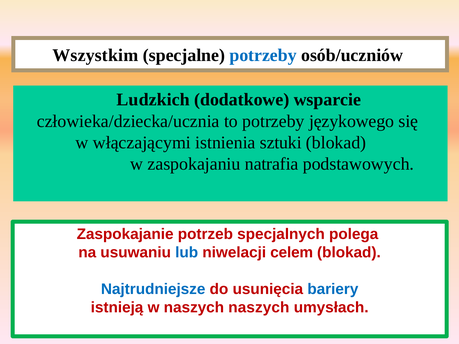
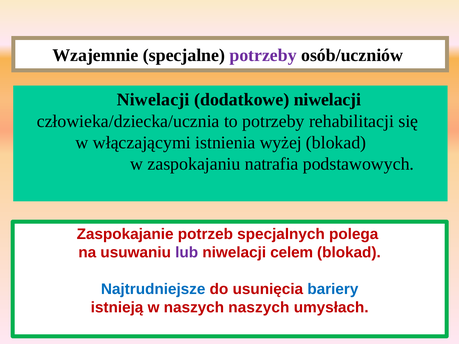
Wszystkim: Wszystkim -> Wzajemnie
potrzeby at (263, 55) colour: blue -> purple
Ludzkich at (153, 100): Ludzkich -> Niwelacji
dodatkowe wsparcie: wsparcie -> niwelacji
językowego: językowego -> rehabilitacji
sztuki: sztuki -> wyżej
lub colour: blue -> purple
